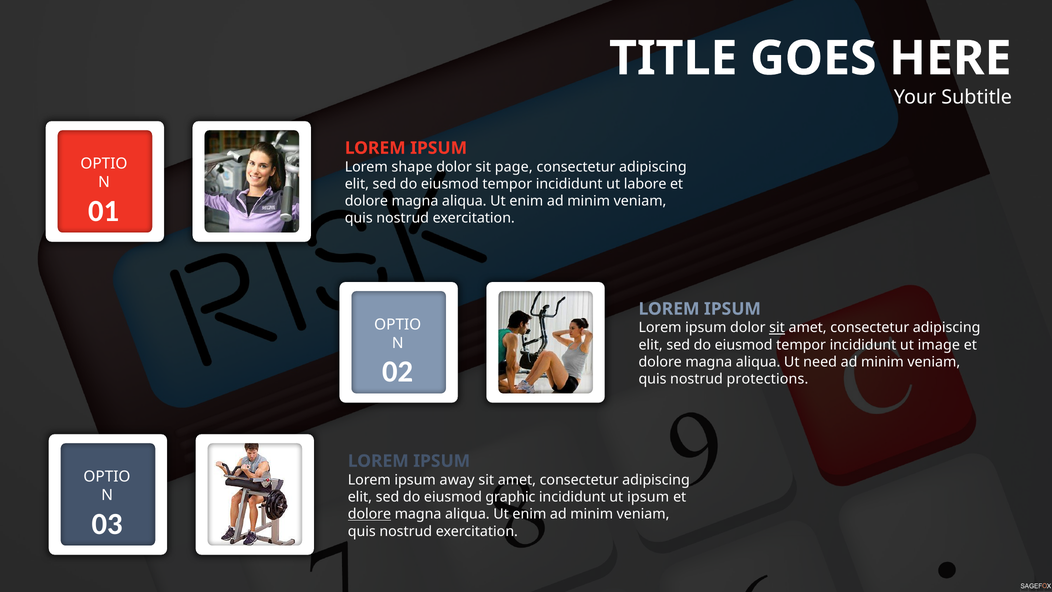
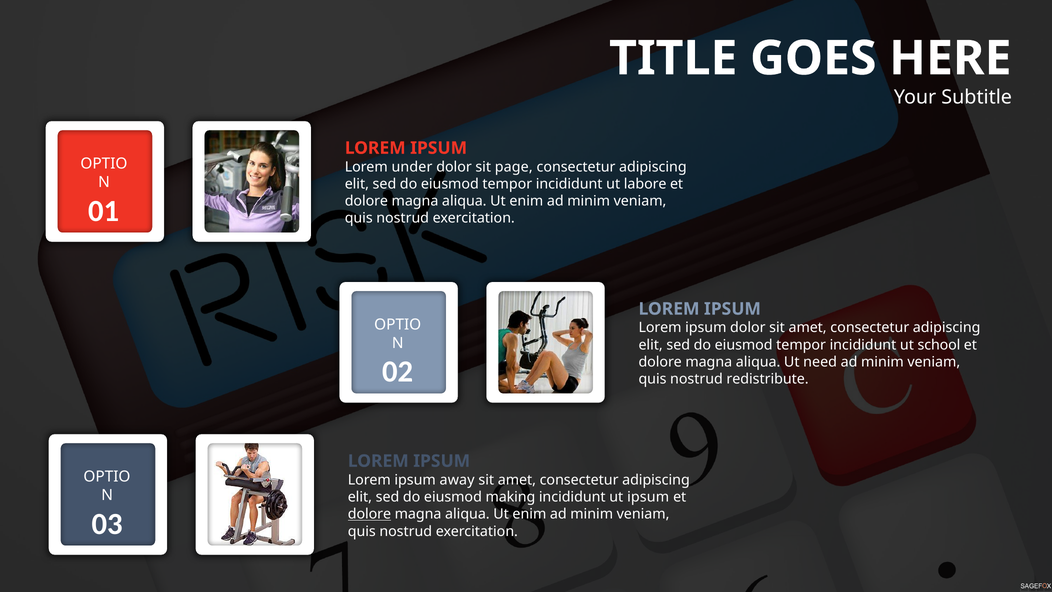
shape: shape -> under
sit at (777, 328) underline: present -> none
image: image -> school
protections: protections -> redistribute
graphic: graphic -> making
